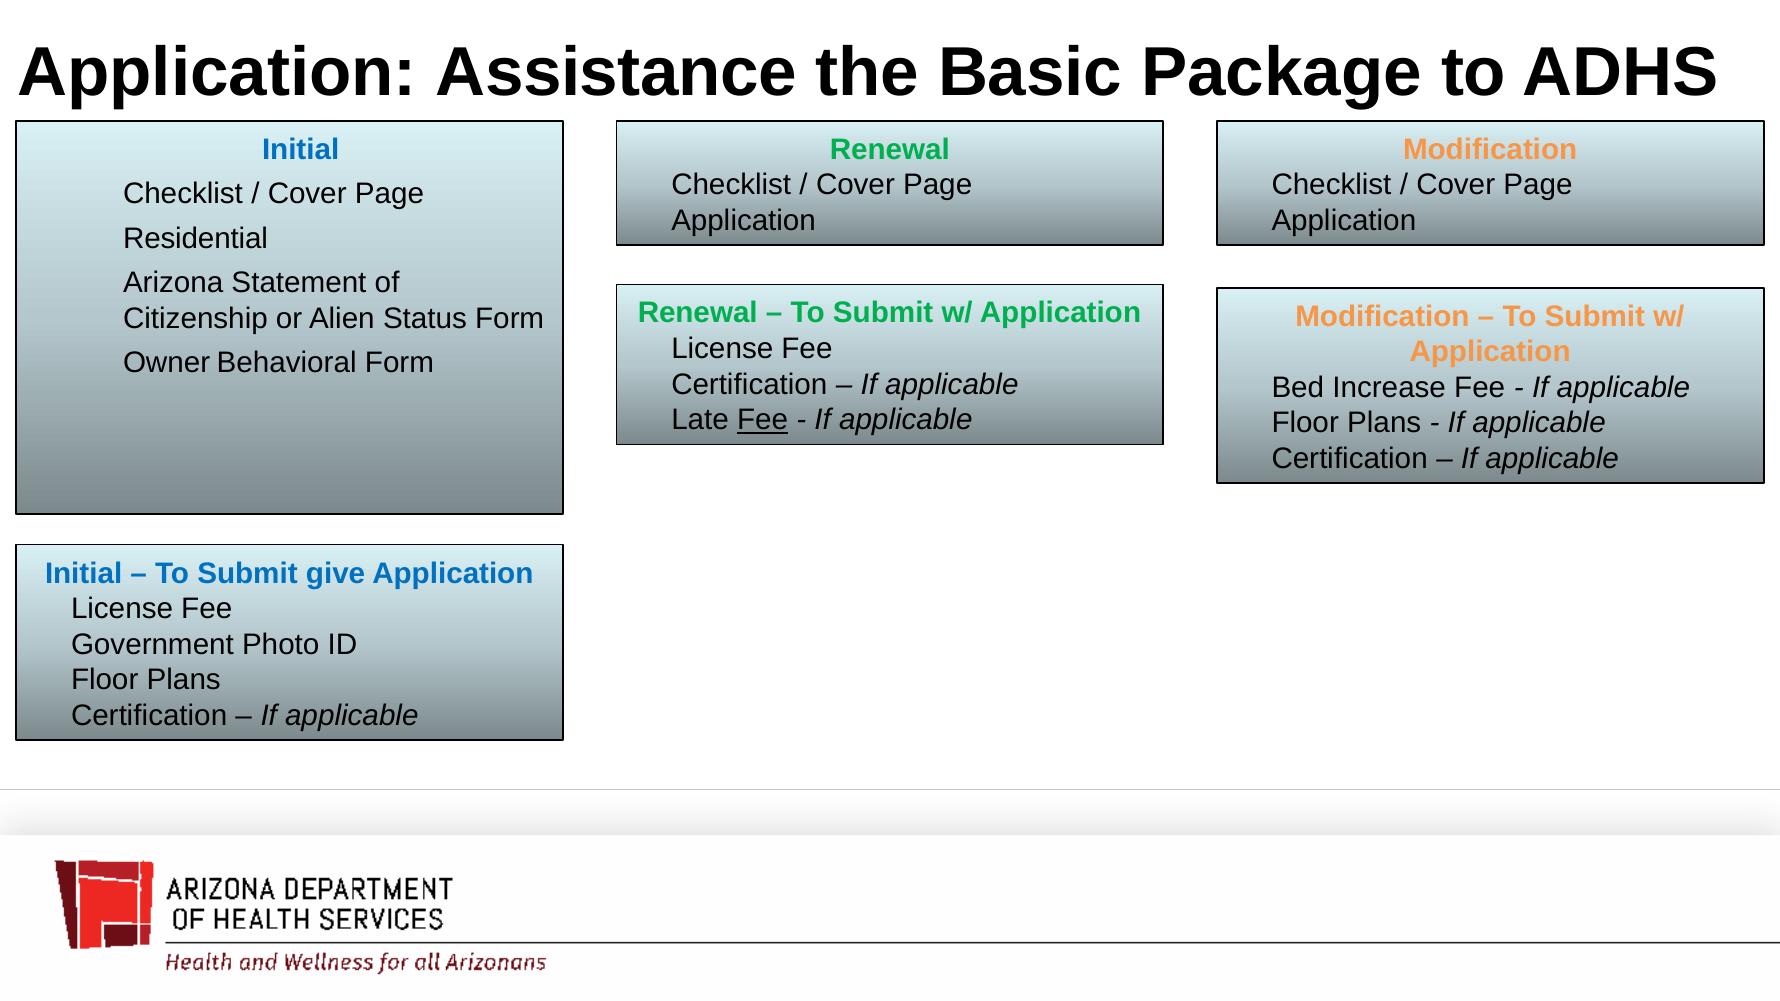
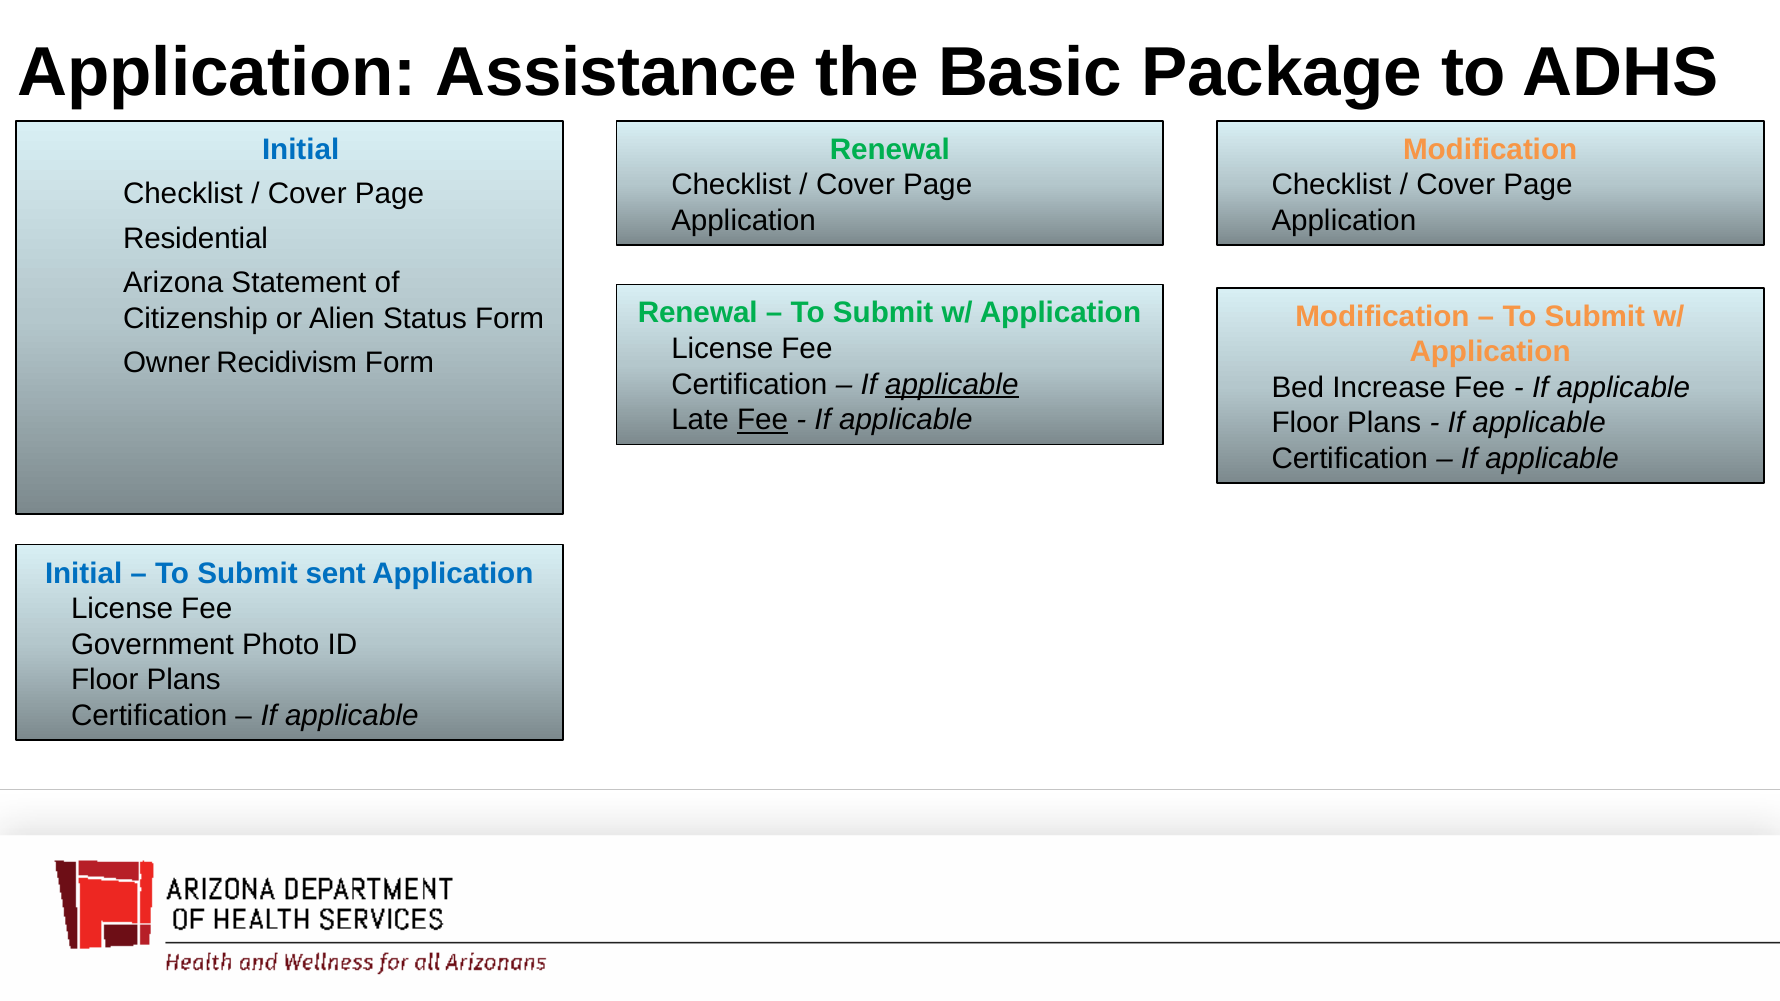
Behavioral: Behavioral -> Recidivism
applicable at (952, 384) underline: none -> present
give: give -> sent
